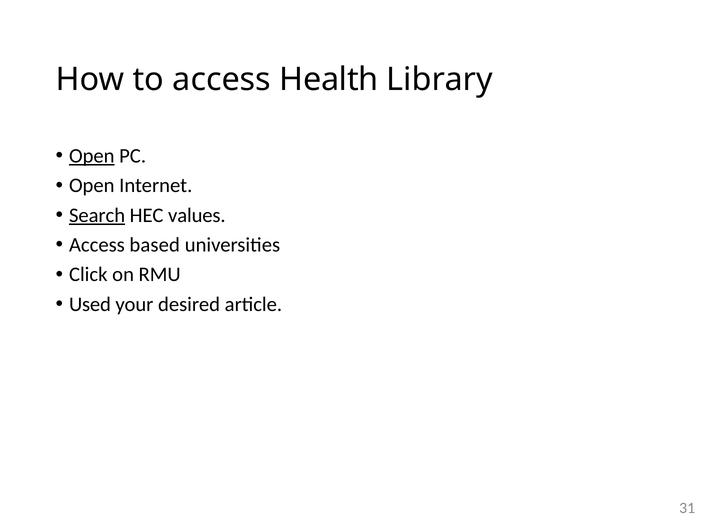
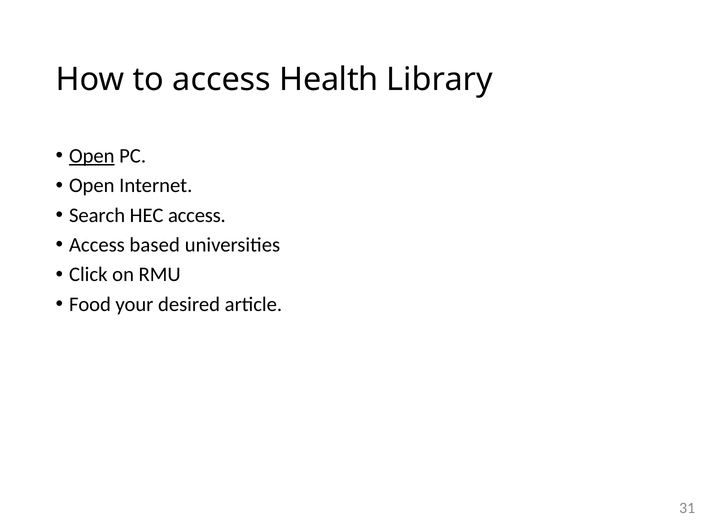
Search underline: present -> none
HEC values: values -> access
Used: Used -> Food
